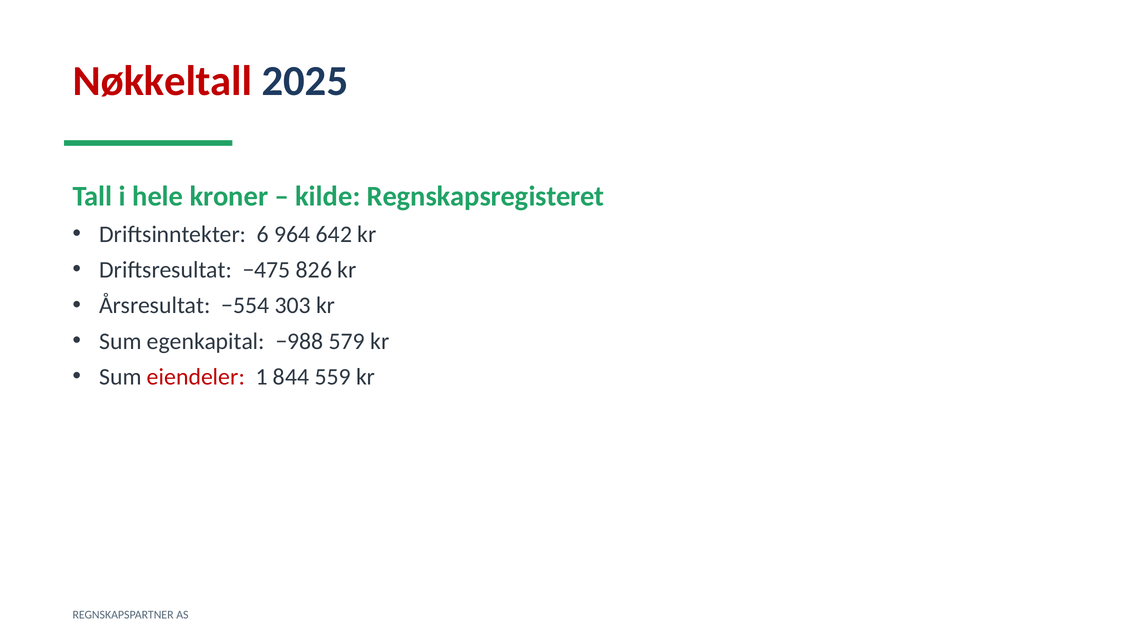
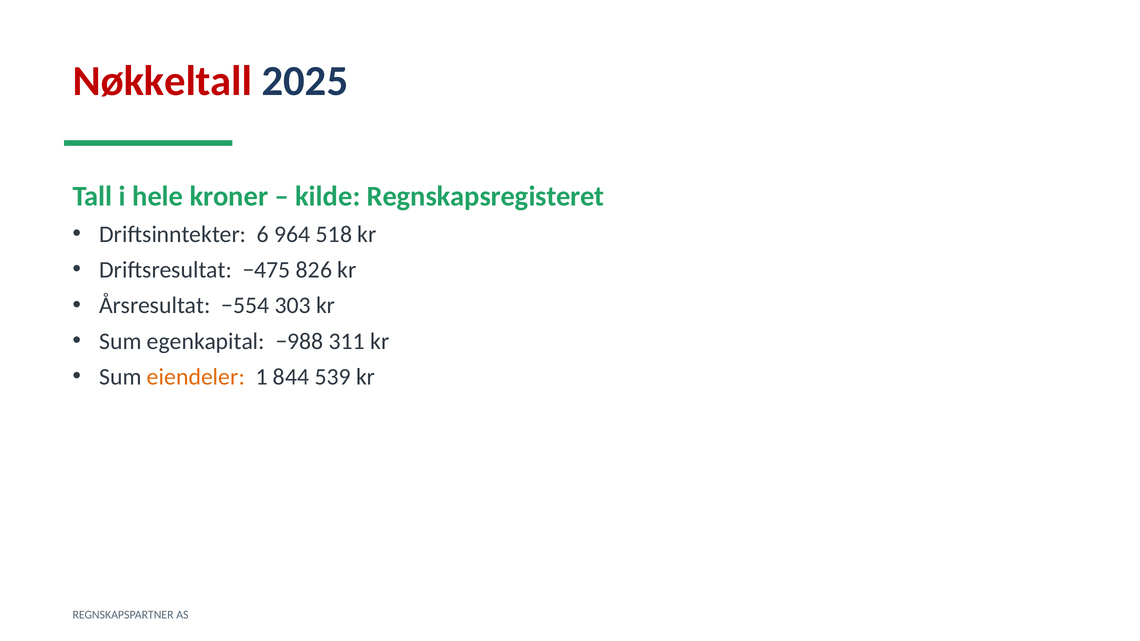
642: 642 -> 518
579: 579 -> 311
eiendeler colour: red -> orange
559: 559 -> 539
